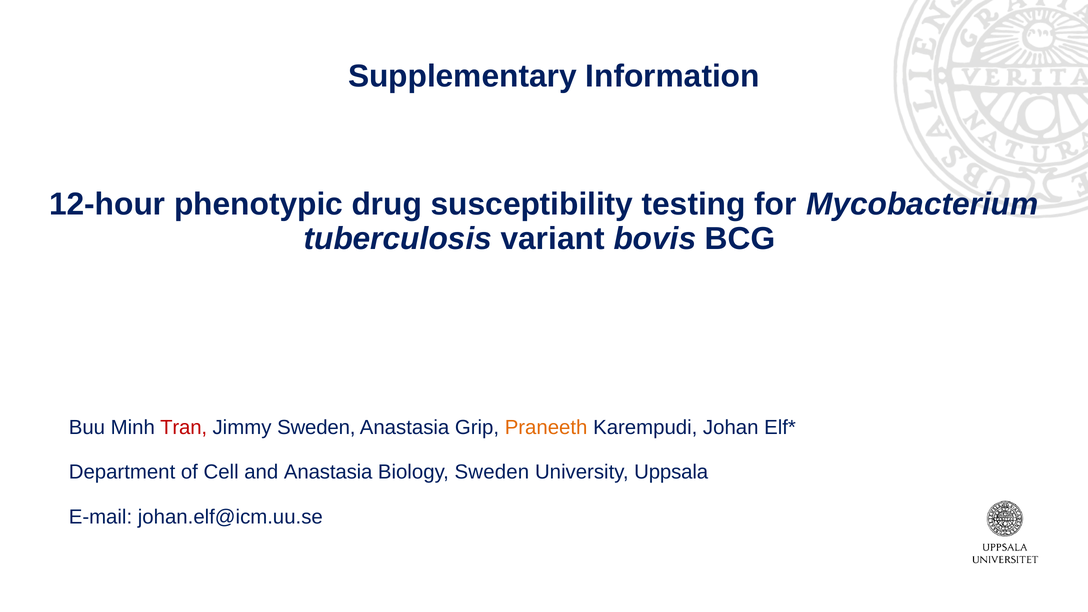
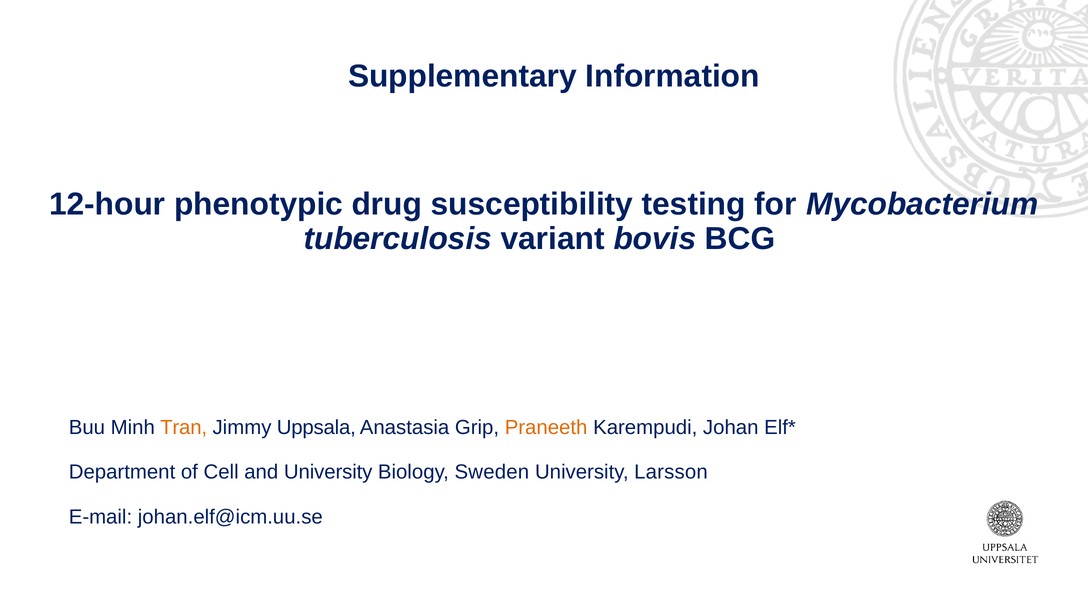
Tran colour: red -> orange
Jimmy Sweden: Sweden -> Uppsala
and Anastasia: Anastasia -> University
Uppsala: Uppsala -> Larsson
